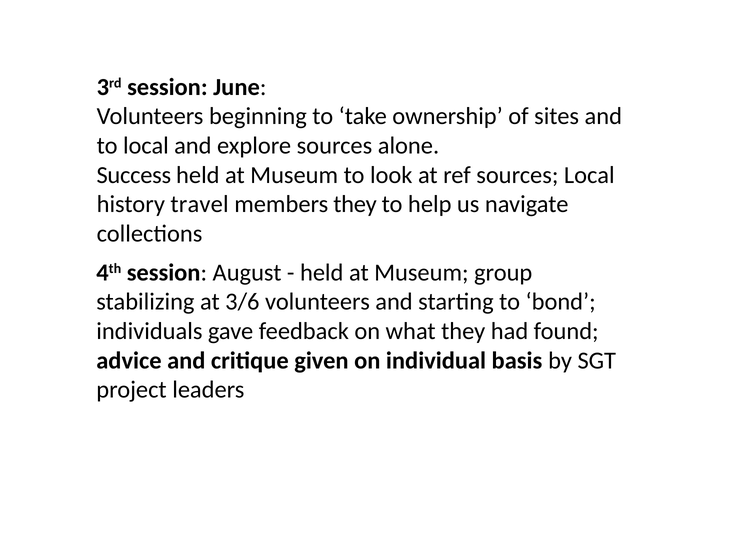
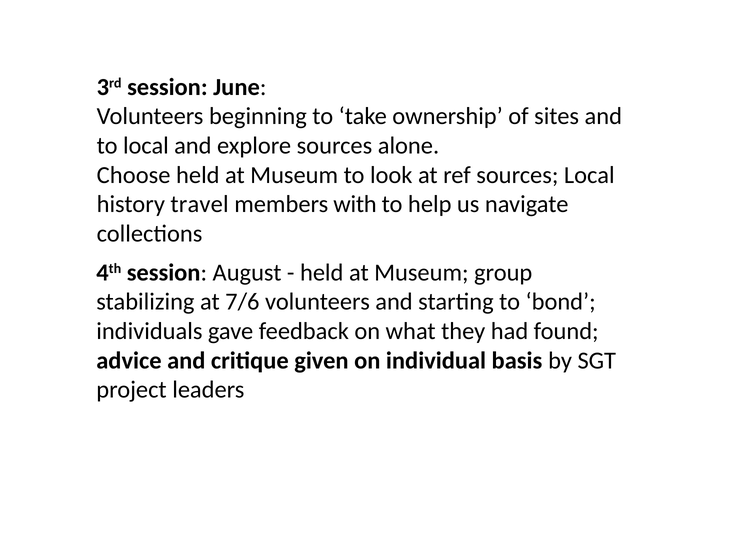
Success: Success -> Choose
members they: they -> with
3/6: 3/6 -> 7/6
